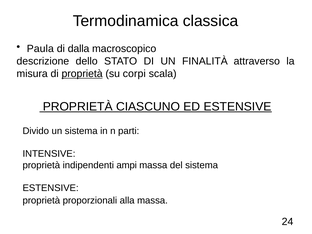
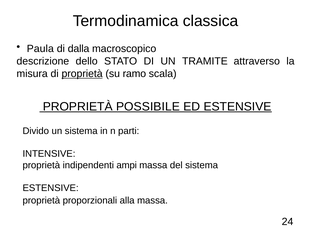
FINALITÀ: FINALITÀ -> TRAMITE
corpi: corpi -> ramo
CIASCUNO: CIASCUNO -> POSSIBILE
